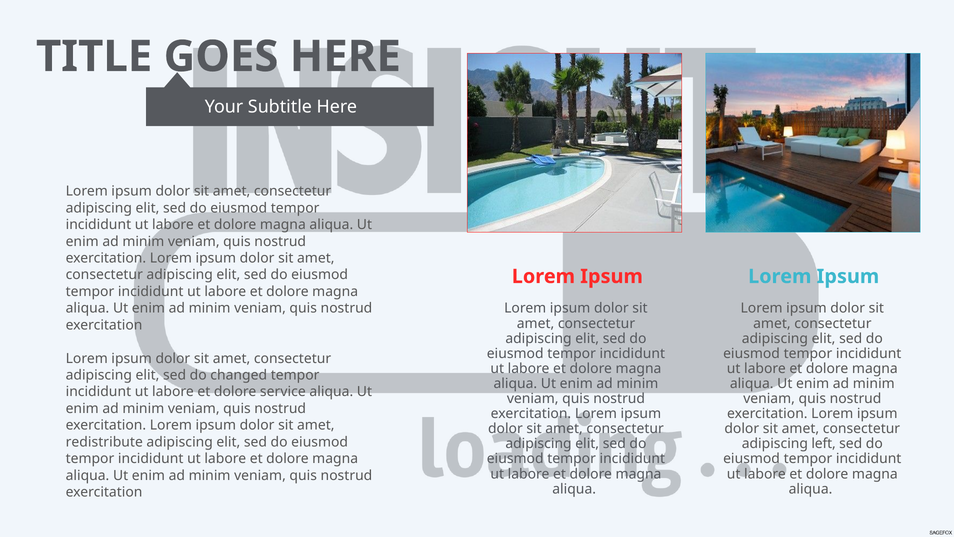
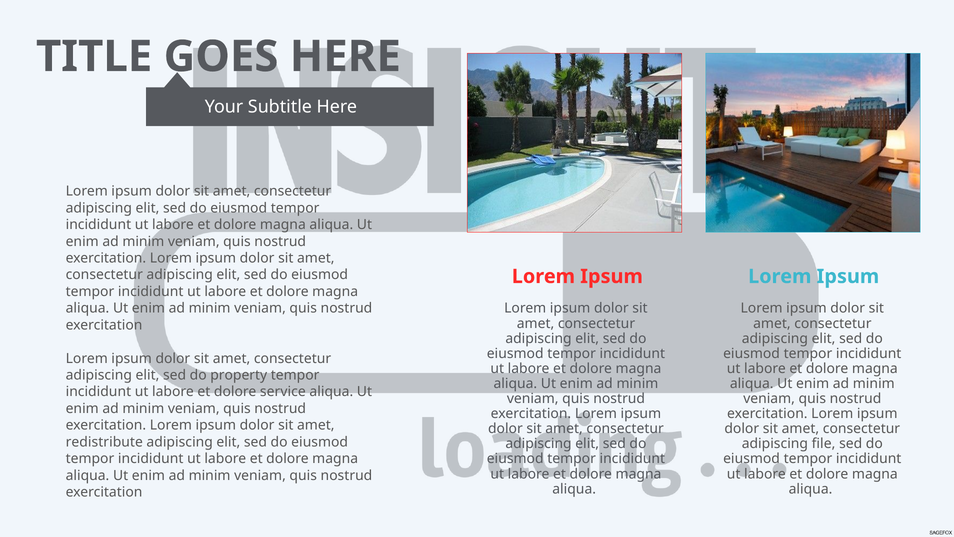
changed: changed -> property
left: left -> file
